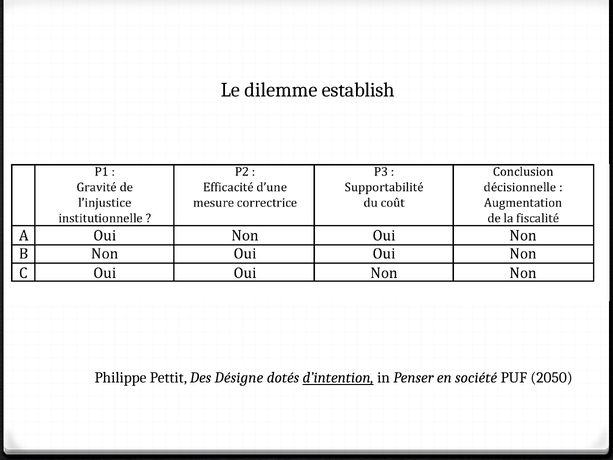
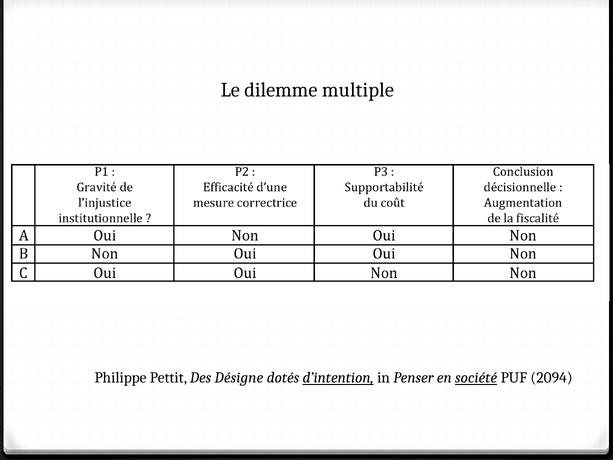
establish: establish -> multiple
société underline: none -> present
2050: 2050 -> 2094
